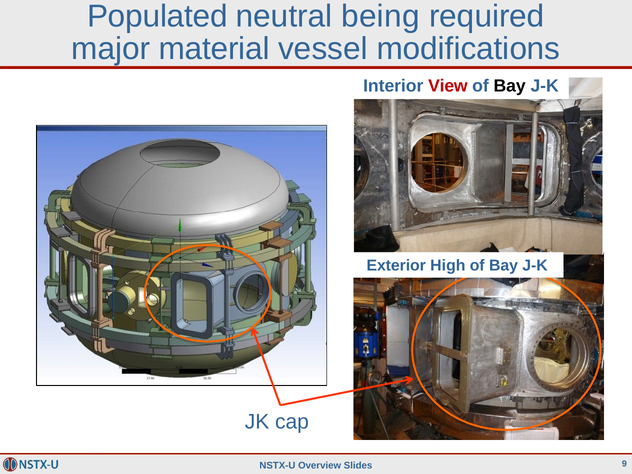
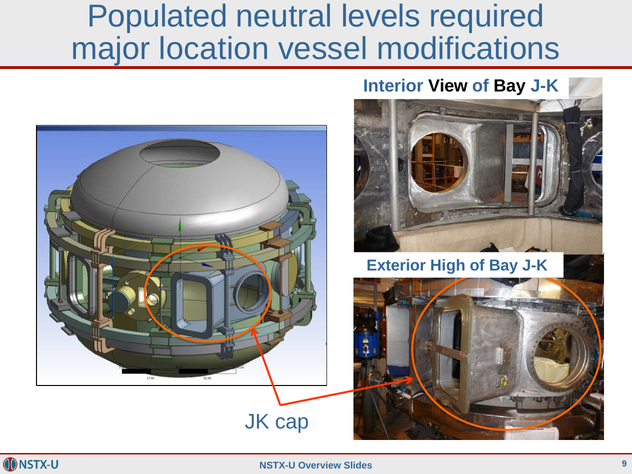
being: being -> levels
material: material -> location
View colour: red -> black
